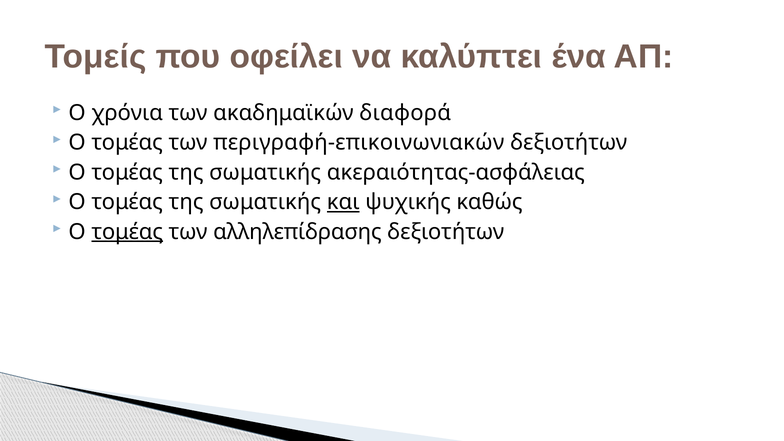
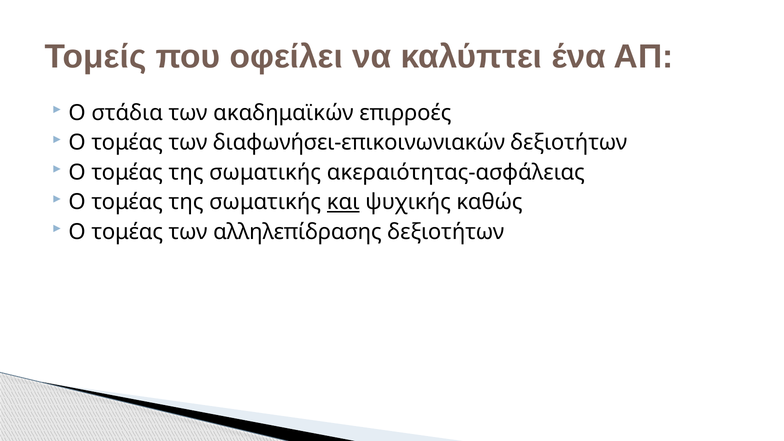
χρόνια: χρόνια -> στάδια
διαφορά: διαφορά -> επιρροές
περιγραφή-επικοινωνιακών: περιγραφή-επικοινωνιακών -> διαφωνήσει-επικοινωνιακών
τομέας at (127, 232) underline: present -> none
